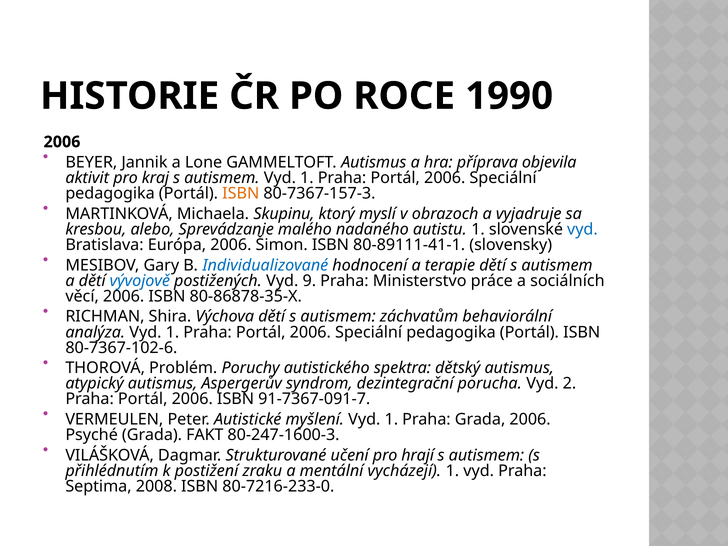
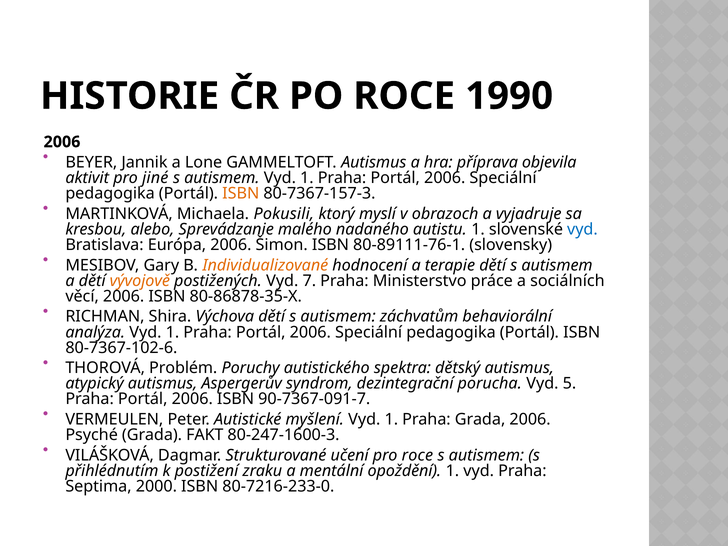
kraj: kraj -> jiné
Skupinu: Skupinu -> Pokusili
80-89111-41-1: 80-89111-41-1 -> 80-89111-76-1
Individualizované colour: blue -> orange
vývojově colour: blue -> orange
9: 9 -> 7
2: 2 -> 5
91-7367-091-7: 91-7367-091-7 -> 90-7367-091-7
pro hrají: hrají -> roce
vycházejí: vycházejí -> opoždění
2008: 2008 -> 2000
